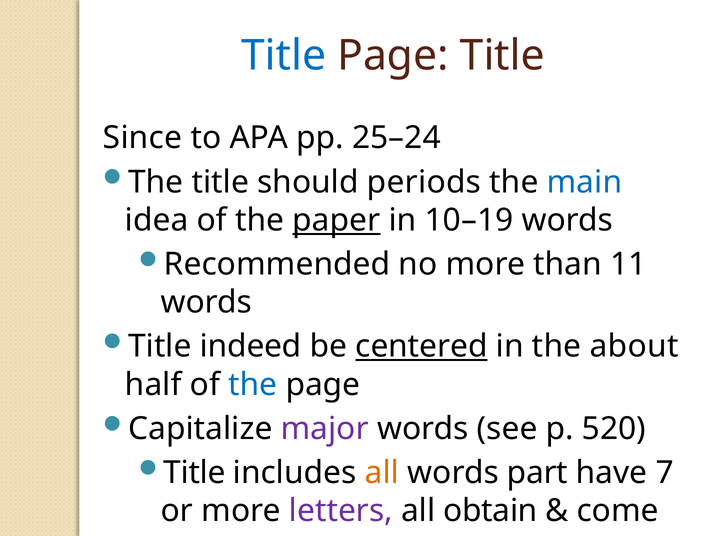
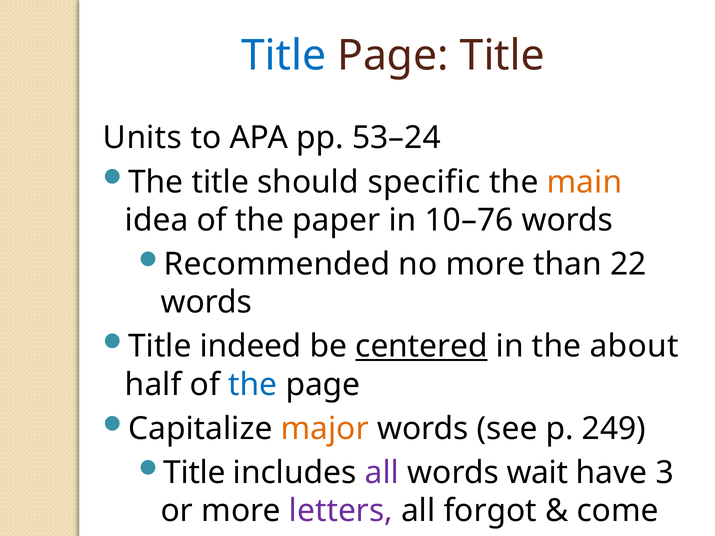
Since: Since -> Units
25–24: 25–24 -> 53–24
periods: periods -> specific
main colour: blue -> orange
paper underline: present -> none
10–19: 10–19 -> 10–76
11: 11 -> 22
major colour: purple -> orange
520: 520 -> 249
all at (382, 473) colour: orange -> purple
part: part -> wait
7: 7 -> 3
obtain: obtain -> forgot
